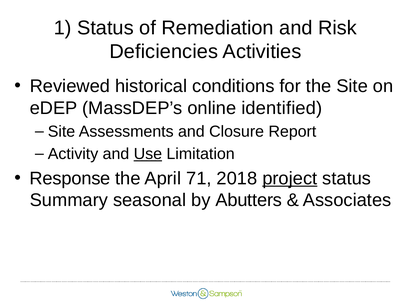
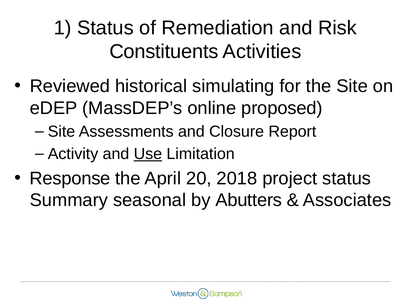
Deficiencies: Deficiencies -> Constituents
conditions: conditions -> simulating
identified: identified -> proposed
71: 71 -> 20
project underline: present -> none
